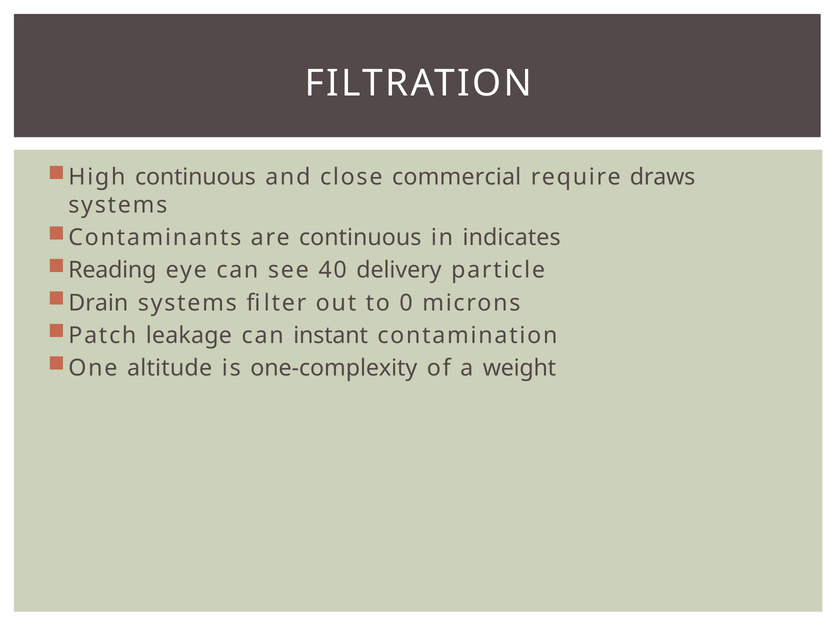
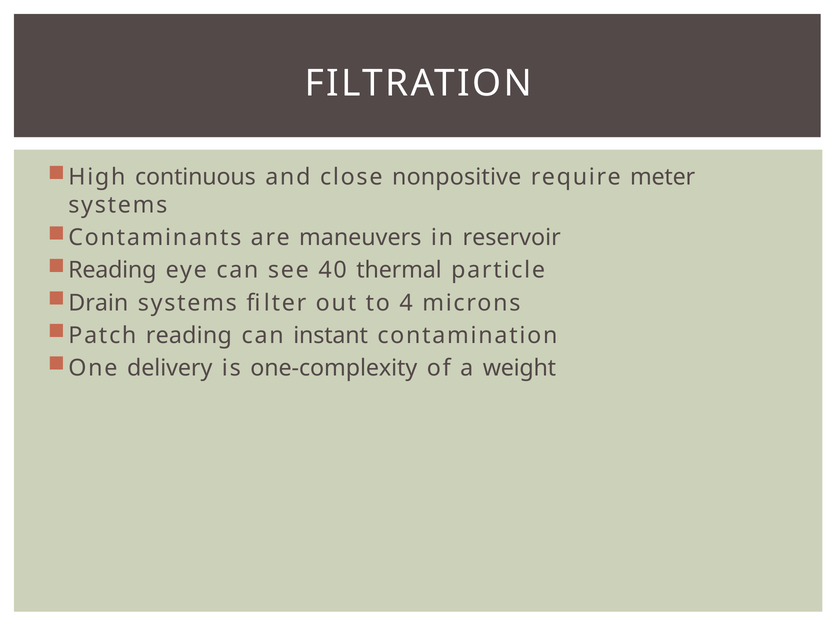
commercial: commercial -> nonpositive
draws: draws -> meter
are continuous: continuous -> maneuvers
indicates: indicates -> reservoir
delivery: delivery -> thermal
0: 0 -> 4
Patch leakage: leakage -> reading
altitude: altitude -> delivery
